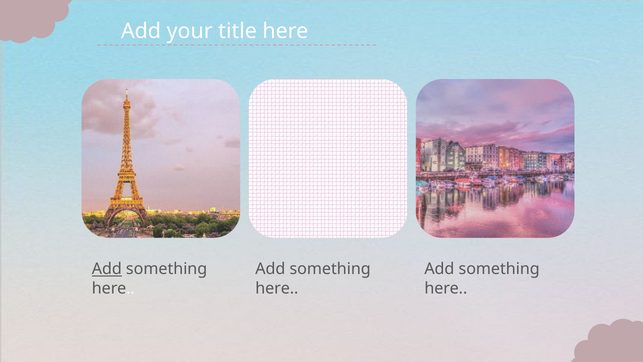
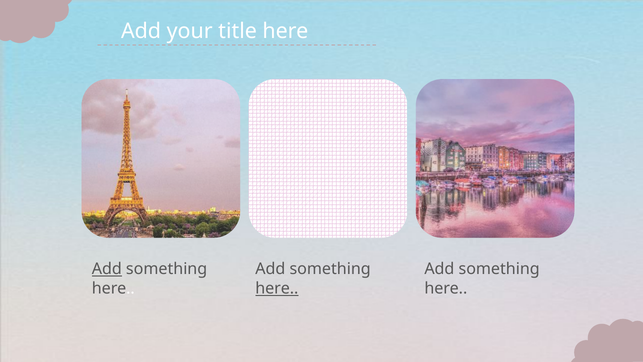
here at (277, 288) underline: none -> present
